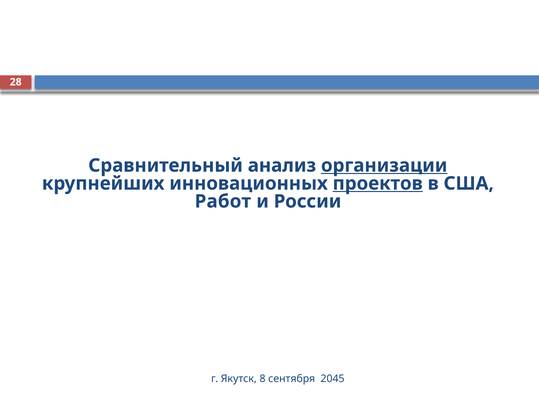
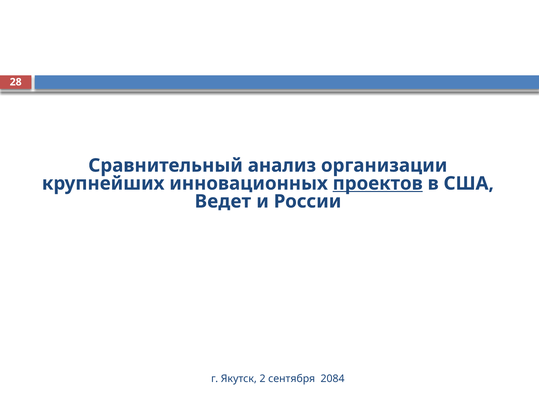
организации underline: present -> none
Работ: Работ -> Ведет
8: 8 -> 2
2045: 2045 -> 2084
